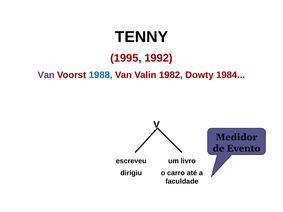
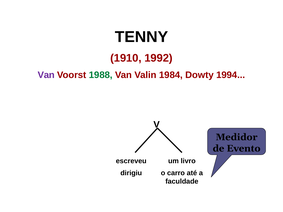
1995: 1995 -> 1910
1988 colour: blue -> green
1982: 1982 -> 1984
1984: 1984 -> 1994
